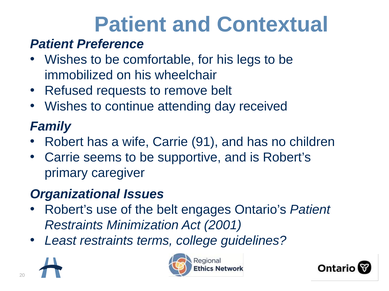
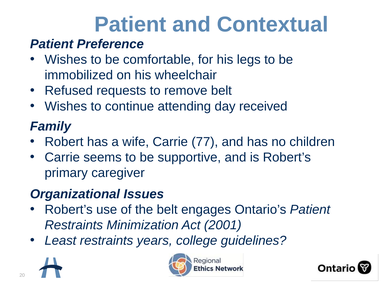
91: 91 -> 77
terms: terms -> years
